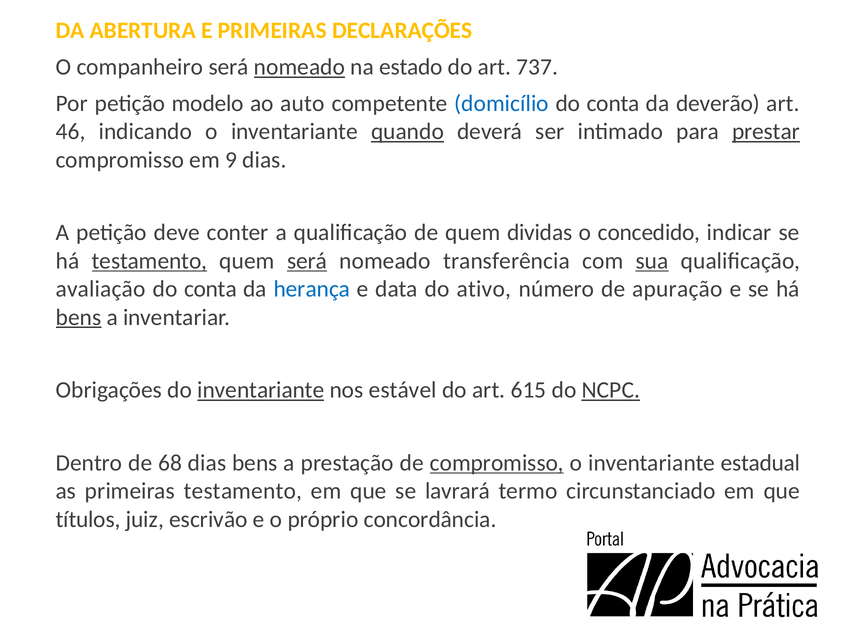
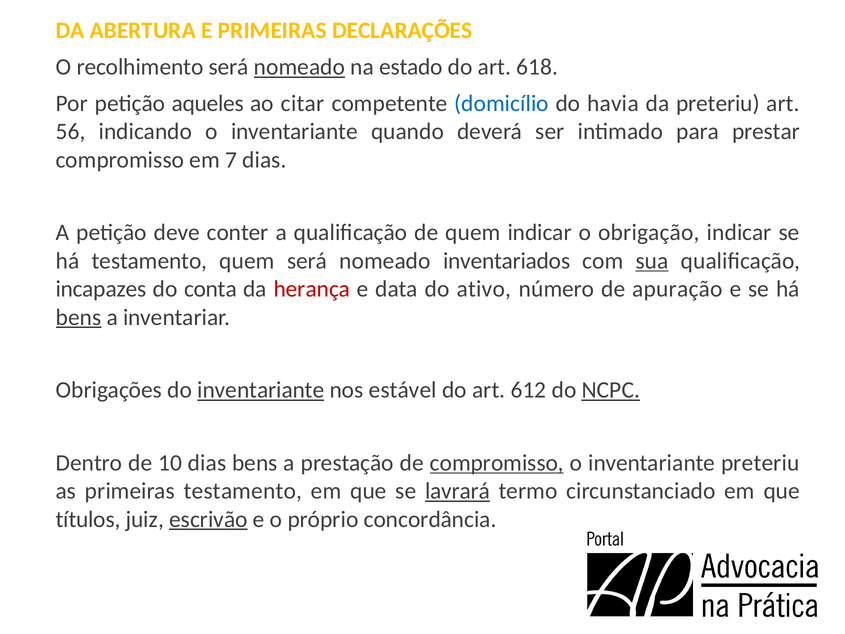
companheiro: companheiro -> recolhimento
737: 737 -> 618
modelo: modelo -> aqueles
auto: auto -> citar
conta at (613, 103): conta -> havia
da deverão: deverão -> preteriu
46: 46 -> 56
quando underline: present -> none
prestar underline: present -> none
9: 9 -> 7
quem dividas: dividas -> indicar
concedido: concedido -> obrigação
testamento at (149, 261) underline: present -> none
será at (307, 261) underline: present -> none
transferência: transferência -> inventariados
avaliação: avaliação -> incapazes
herança colour: blue -> red
615: 615 -> 612
68: 68 -> 10
inventariante estadual: estadual -> preteriu
lavrará underline: none -> present
escrivão underline: none -> present
